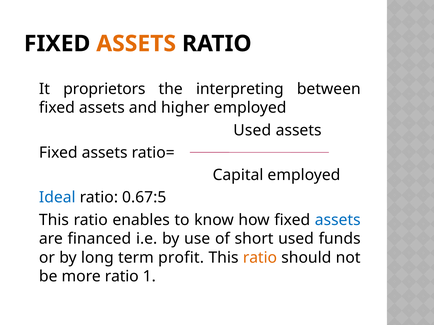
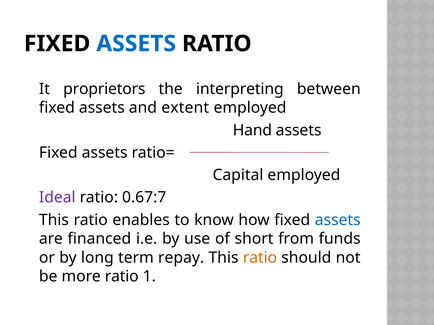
ASSETS at (136, 44) colour: orange -> blue
higher: higher -> extent
Used at (252, 130): Used -> Hand
Ideal colour: blue -> purple
0.67:5: 0.67:5 -> 0.67:7
short used: used -> from
profit: profit -> repay
